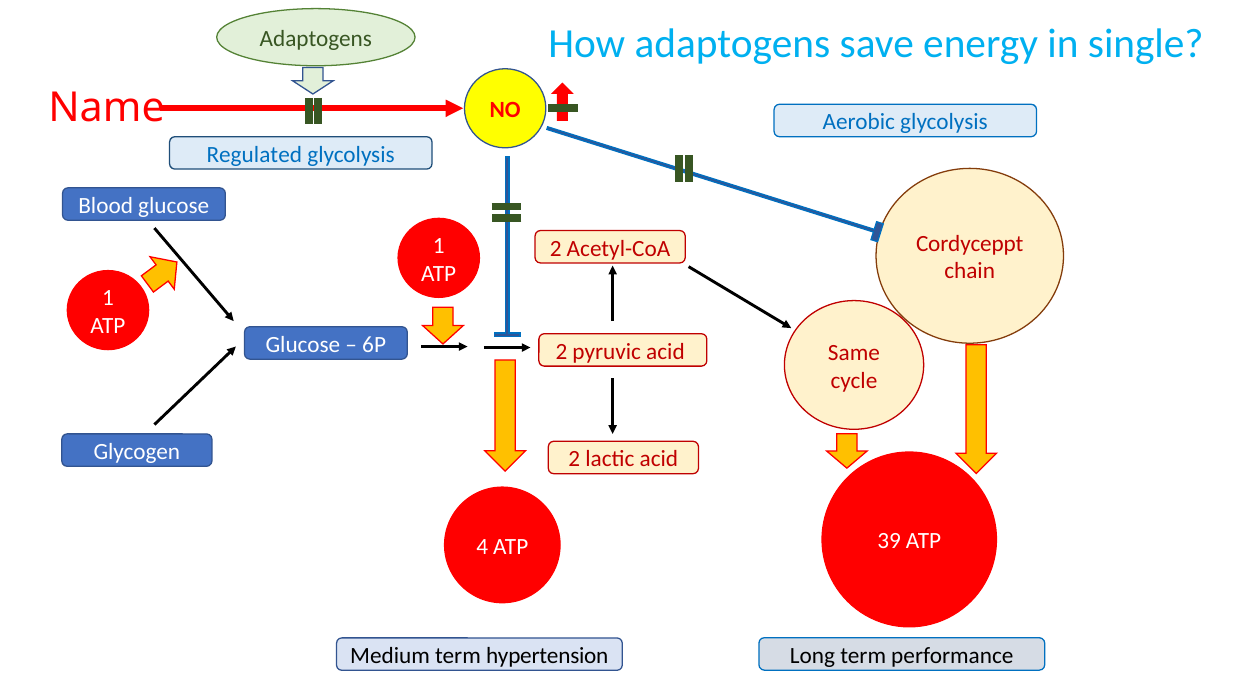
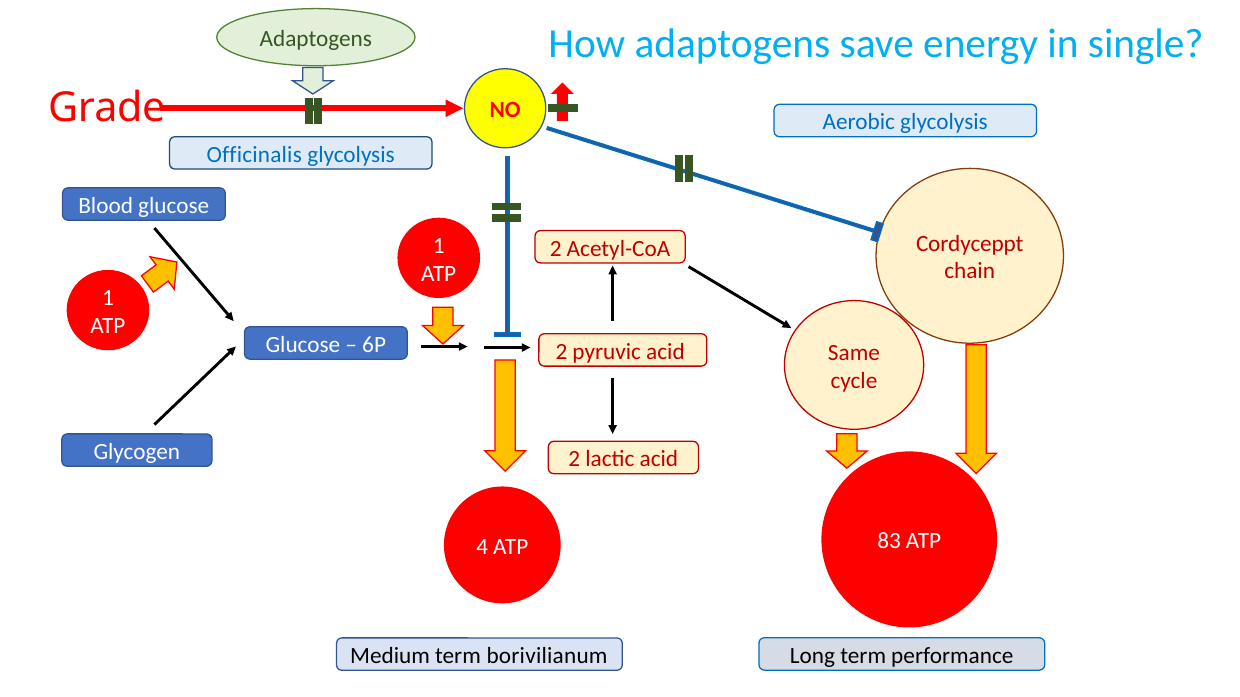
Name: Name -> Grade
Regulated: Regulated -> Officinalis
39: 39 -> 83
hypertension: hypertension -> borivilianum
